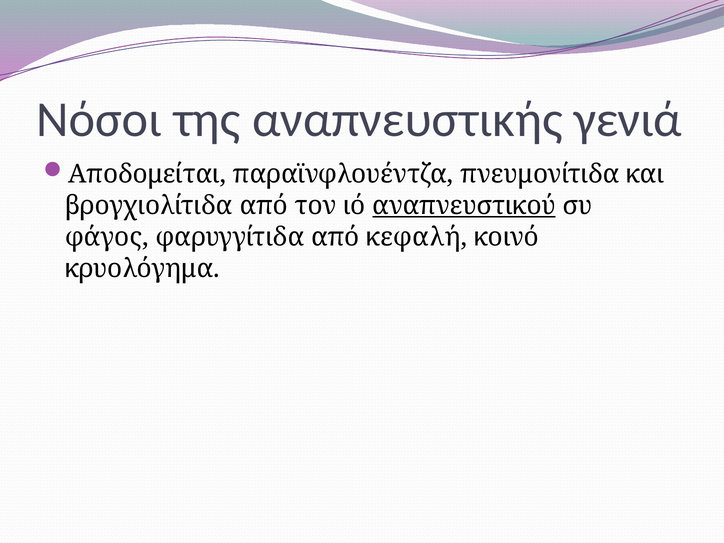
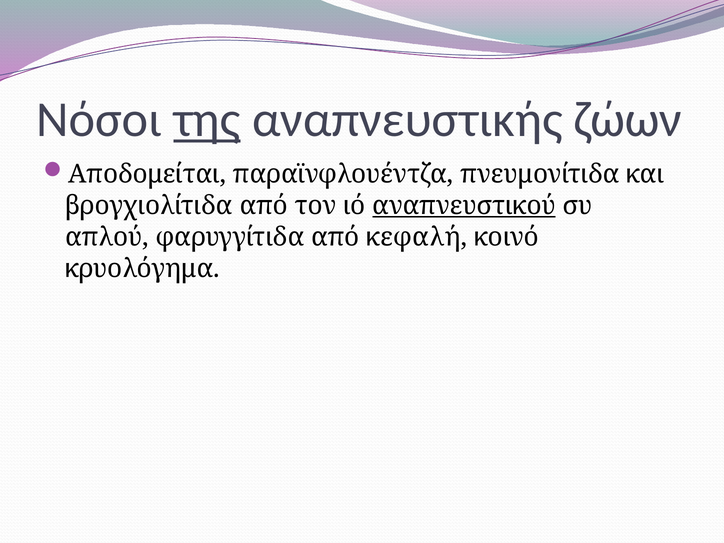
της underline: none -> present
γενιά: γενιά -> ζώων
φάγος: φάγος -> απλού
